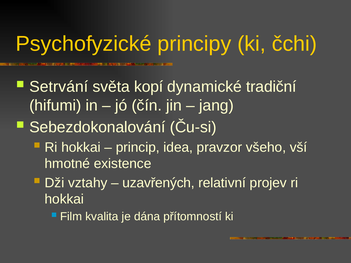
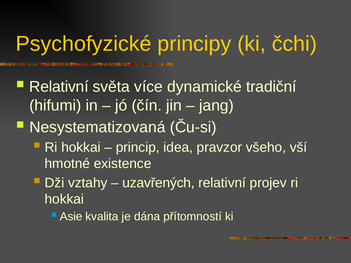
Setrvání at (59, 87): Setrvání -> Relativní
kopí: kopí -> více
Sebezdokonalování: Sebezdokonalování -> Nesystematizovaná
Film: Film -> Asie
